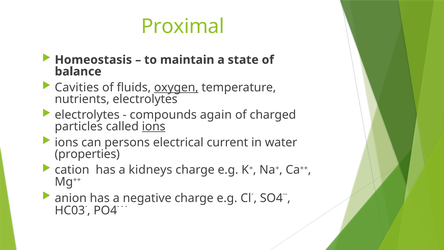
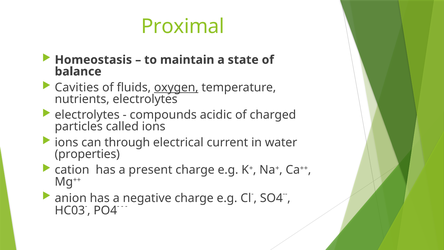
again: again -> acidic
ions at (154, 126) underline: present -> none
persons: persons -> through
kidneys: kidneys -> present
